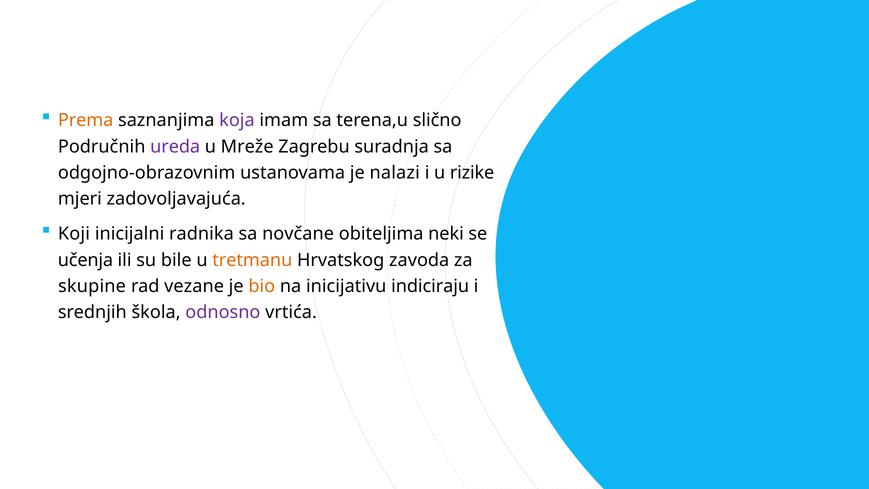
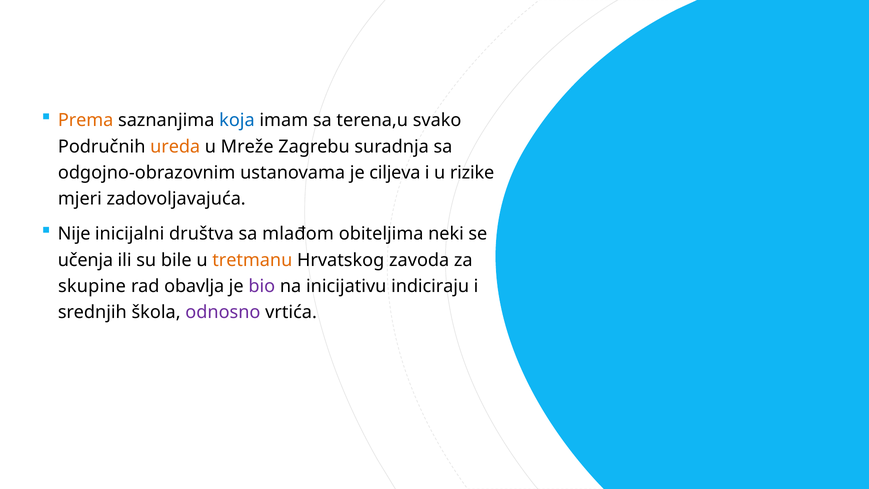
koja colour: purple -> blue
slično: slično -> svako
ureda colour: purple -> orange
nalazi: nalazi -> ciljeva
Koji: Koji -> Nije
radnika: radnika -> društva
novčane: novčane -> mlađom
vezane: vezane -> obavlja
bio colour: orange -> purple
